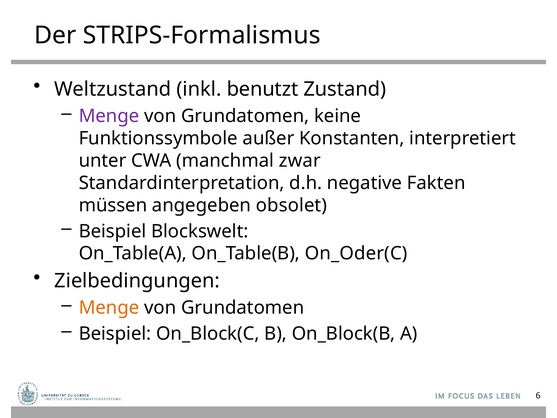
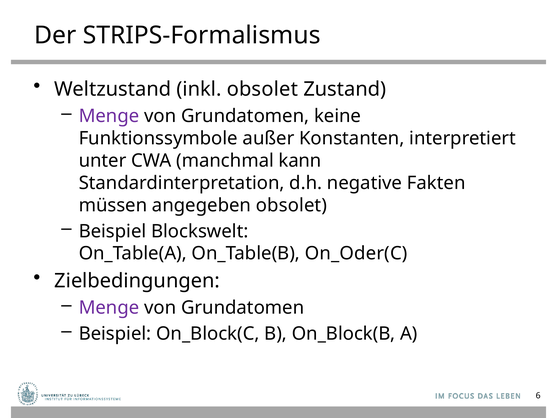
inkl benutzt: benutzt -> obsolet
zwar: zwar -> kann
Menge at (109, 307) colour: orange -> purple
